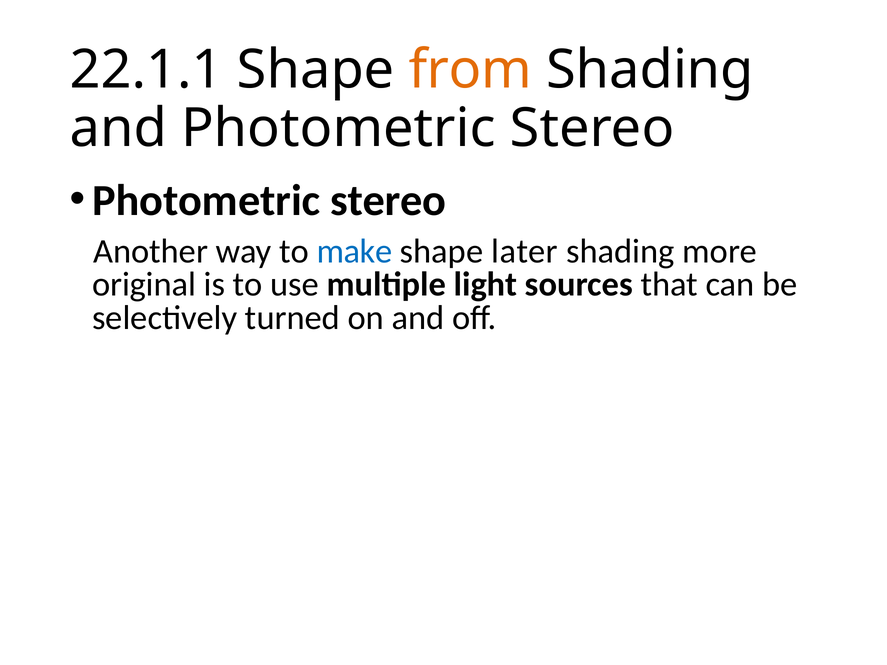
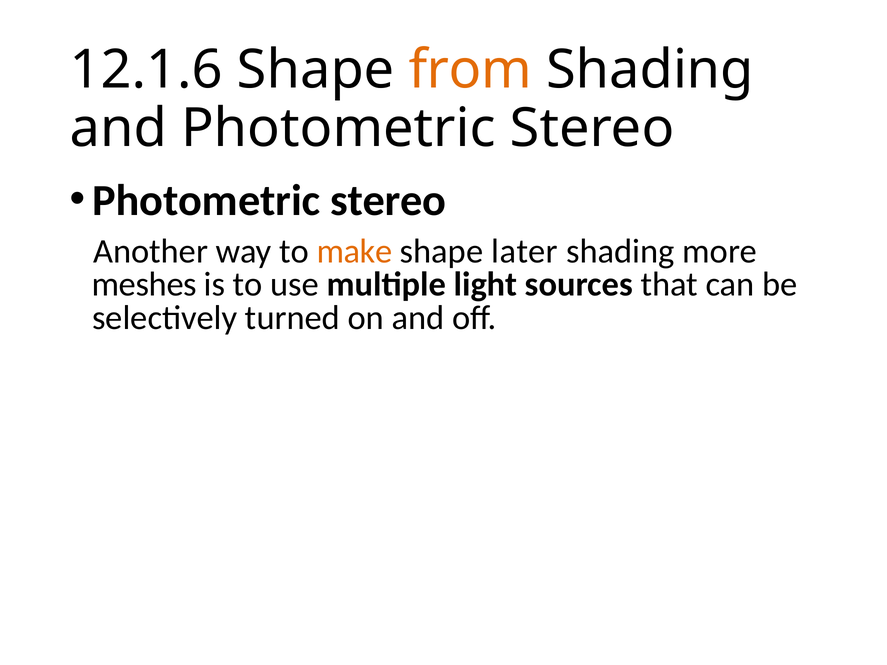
22.1.1: 22.1.1 -> 12.1.6
make colour: blue -> orange
original: original -> meshes
